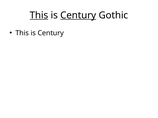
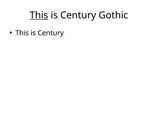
Century at (78, 15) underline: present -> none
